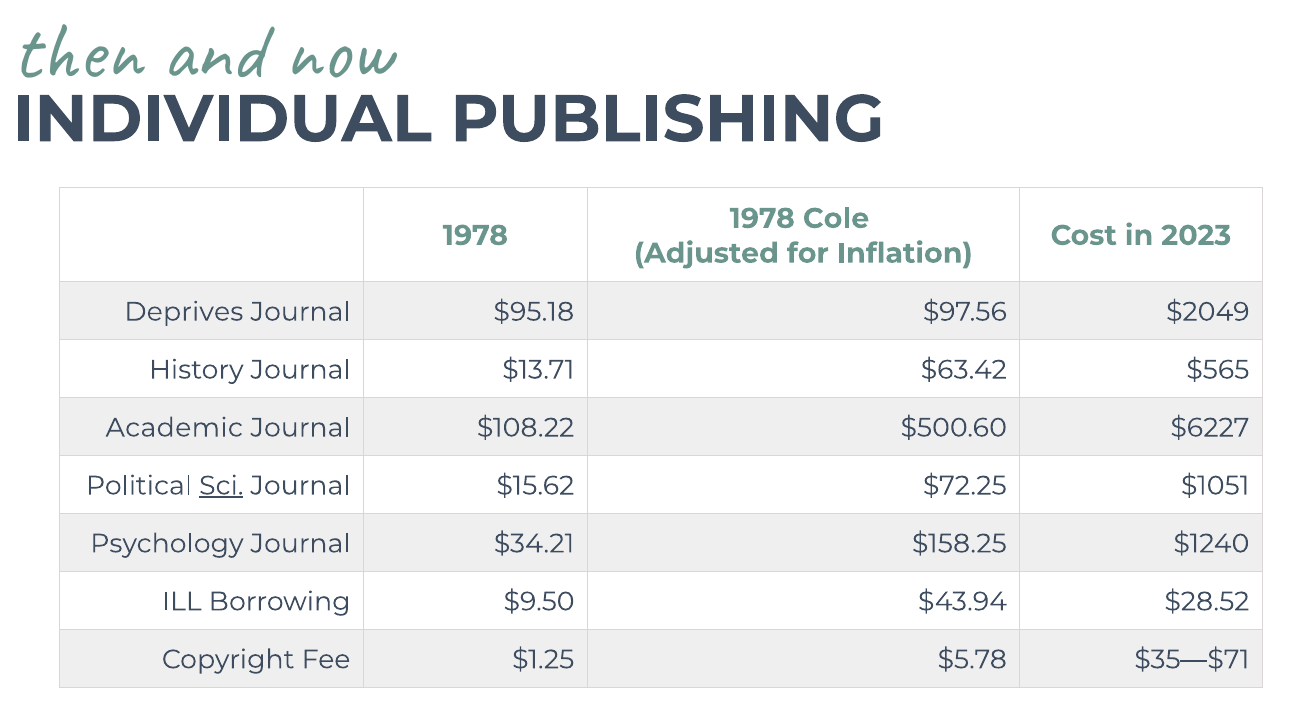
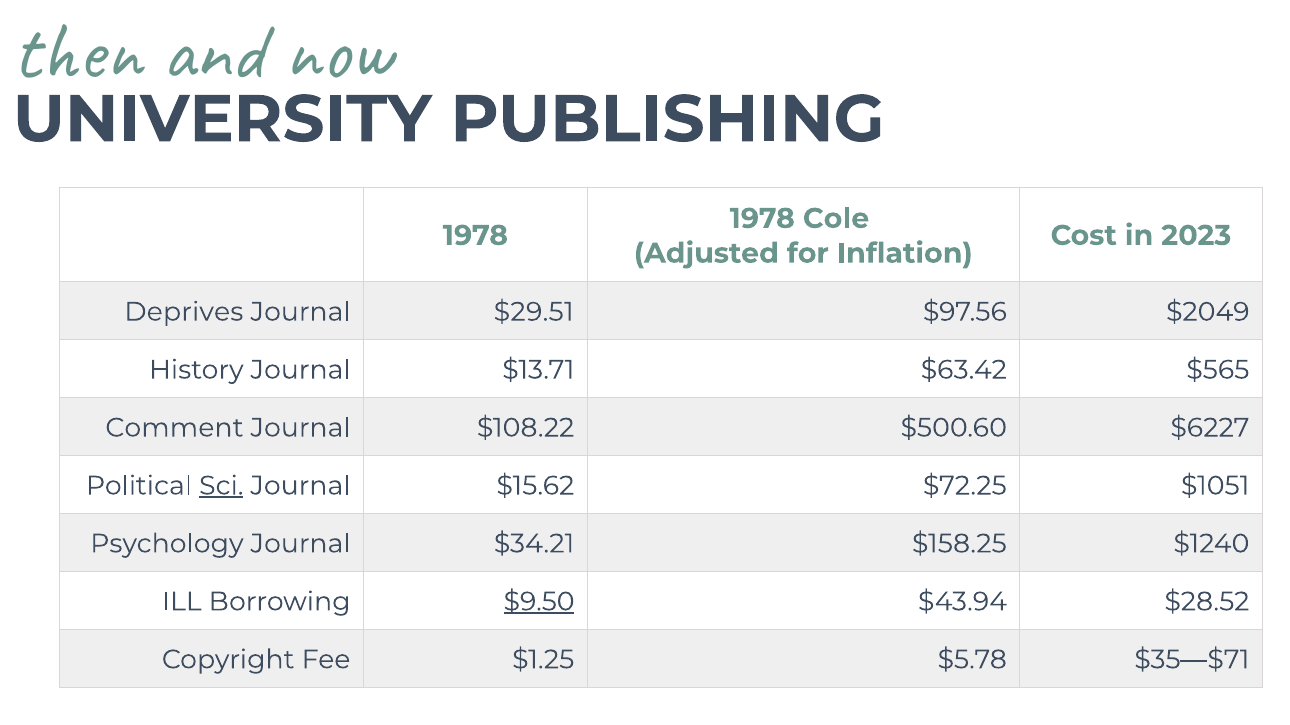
INDIVIDUAL: INDIVIDUAL -> UNIVERSITY
$95.18: $95.18 -> $29.51
Academic: Academic -> Comment
$9.50 underline: none -> present
